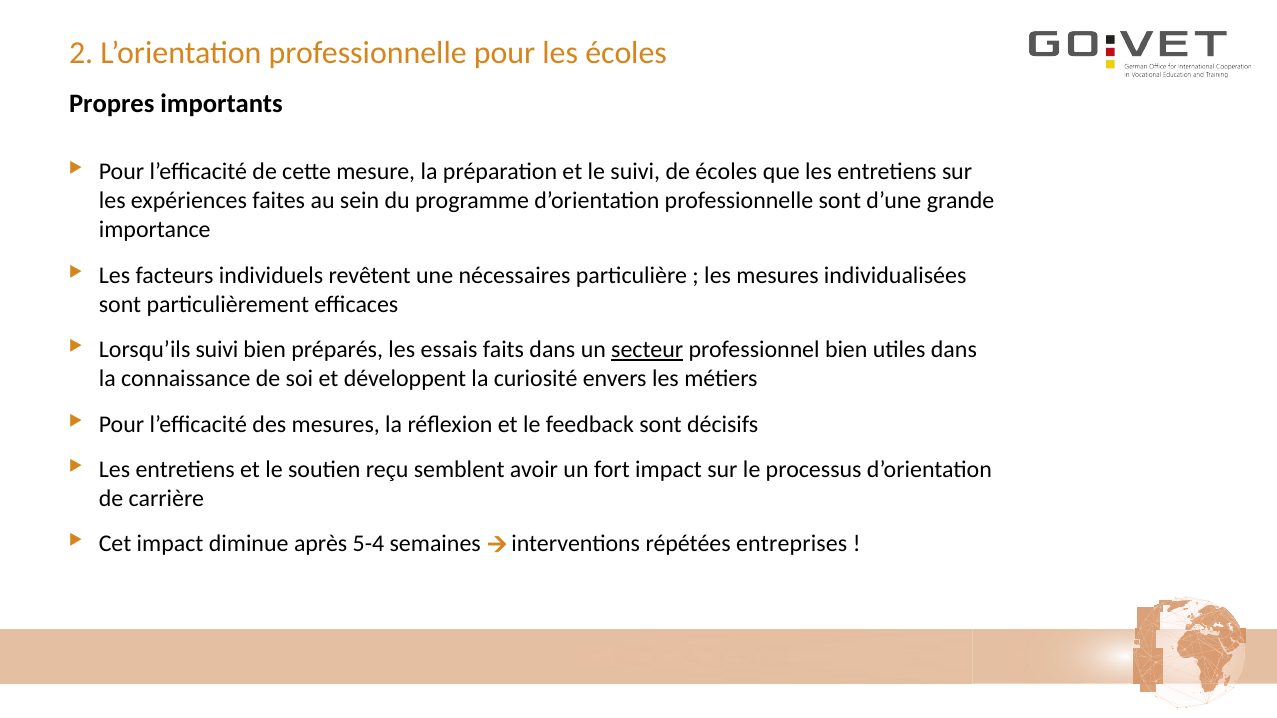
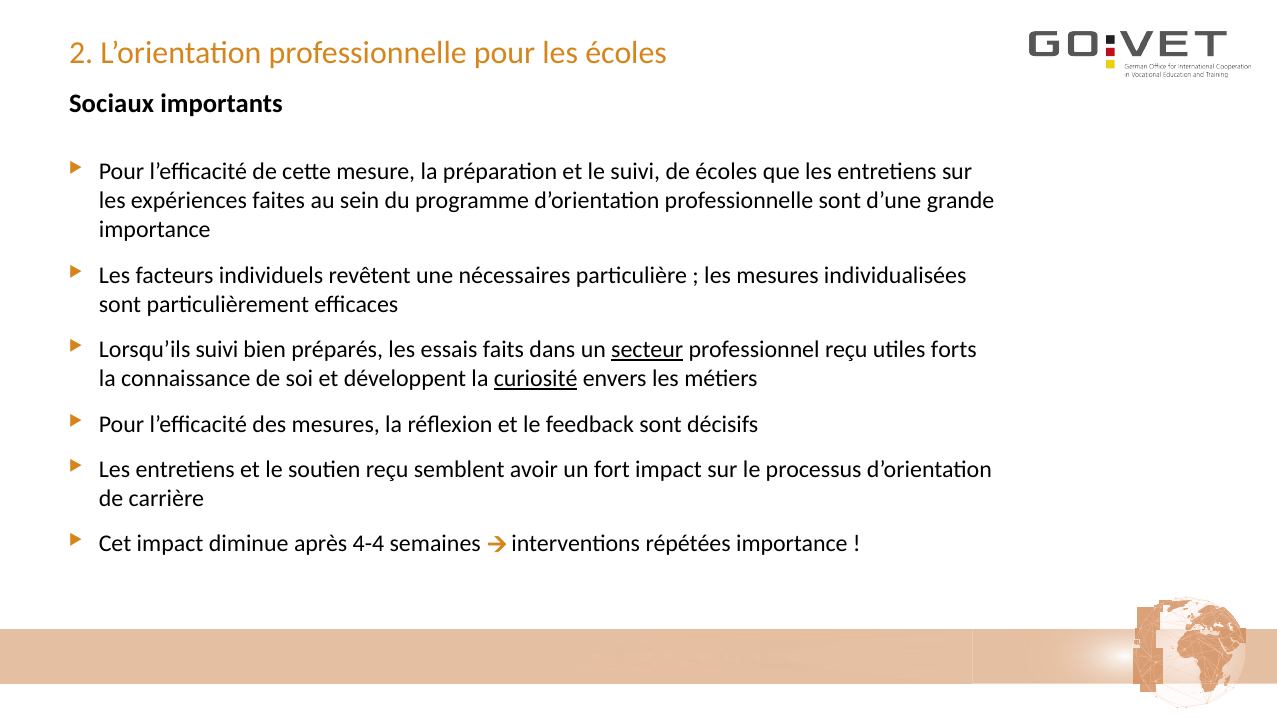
Propres: Propres -> Sociaux
professionnel bien: bien -> reçu
utiles dans: dans -> forts
curiosité underline: none -> present
5-4: 5-4 -> 4-4
répétées entreprises: entreprises -> importance
